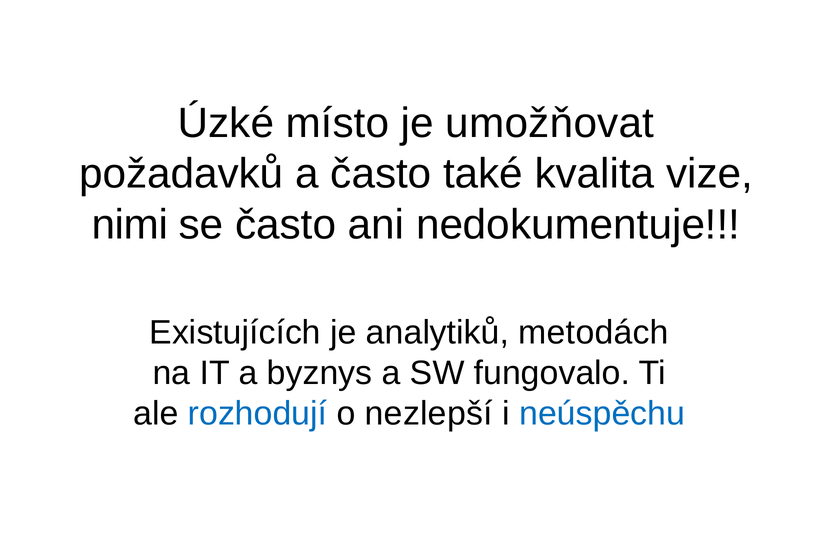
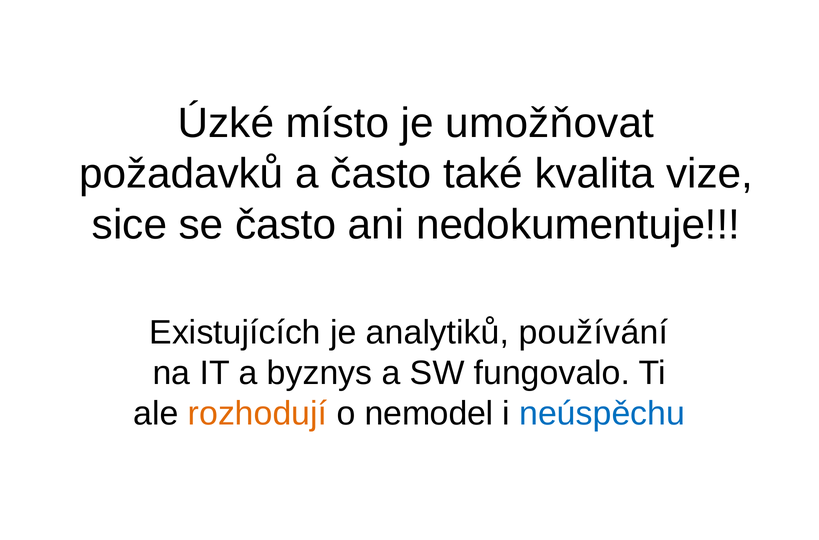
nimi: nimi -> sice
metodách: metodách -> používání
rozhodují colour: blue -> orange
nezlepší: nezlepší -> nemodel
